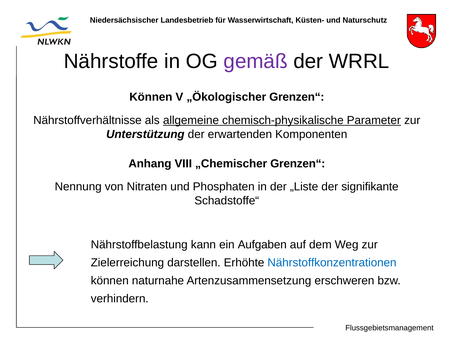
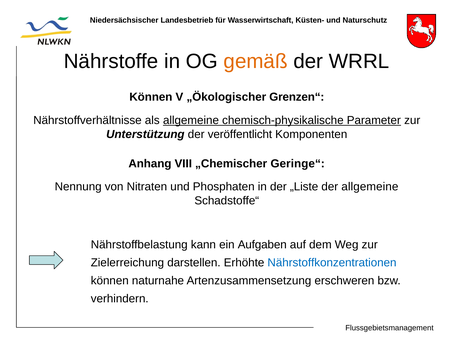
gemäß colour: purple -> orange
erwartenden: erwartenden -> veröffentlicht
„Chemischer Grenzen“: Grenzen“ -> Geringe“
der signifikante: signifikante -> allgemeine
